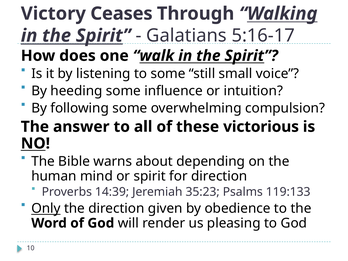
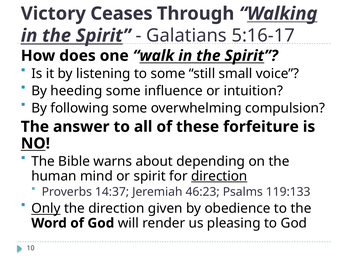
victorious: victorious -> forfeiture
direction at (219, 176) underline: none -> present
14:39: 14:39 -> 14:37
35:23: 35:23 -> 46:23
